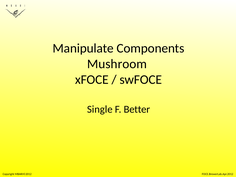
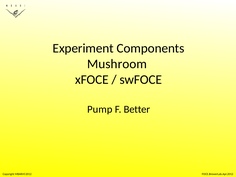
Manipulate: Manipulate -> Experiment
Single: Single -> Pump
